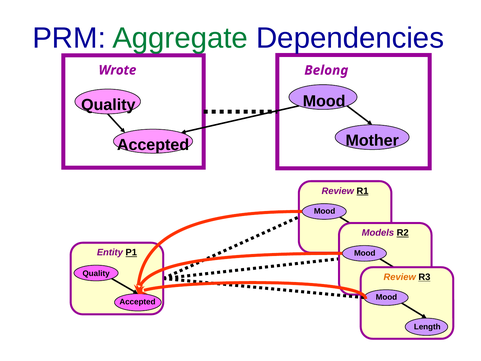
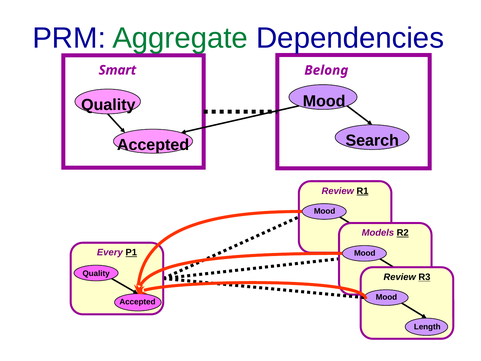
Wrote: Wrote -> Smart
Mother: Mother -> Search
Entity: Entity -> Every
Review at (400, 277) colour: orange -> black
